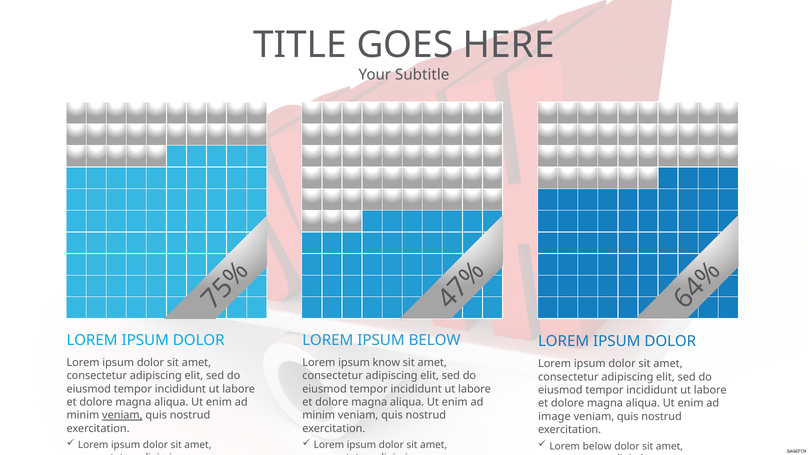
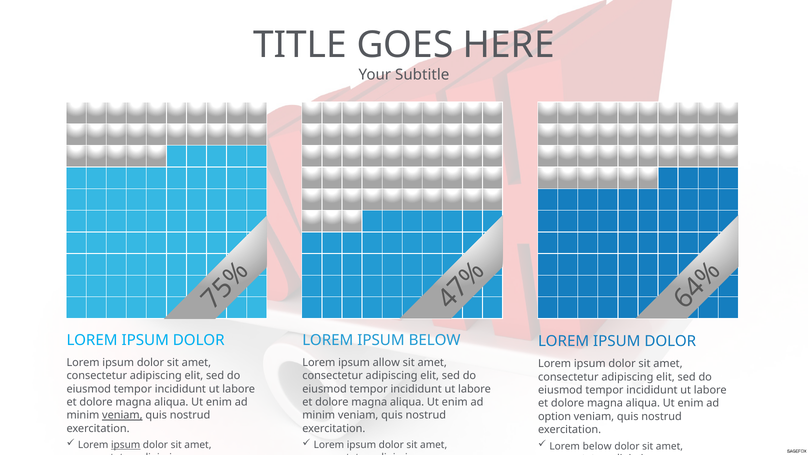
know: know -> allow
image: image -> option
ipsum at (126, 445) underline: none -> present
